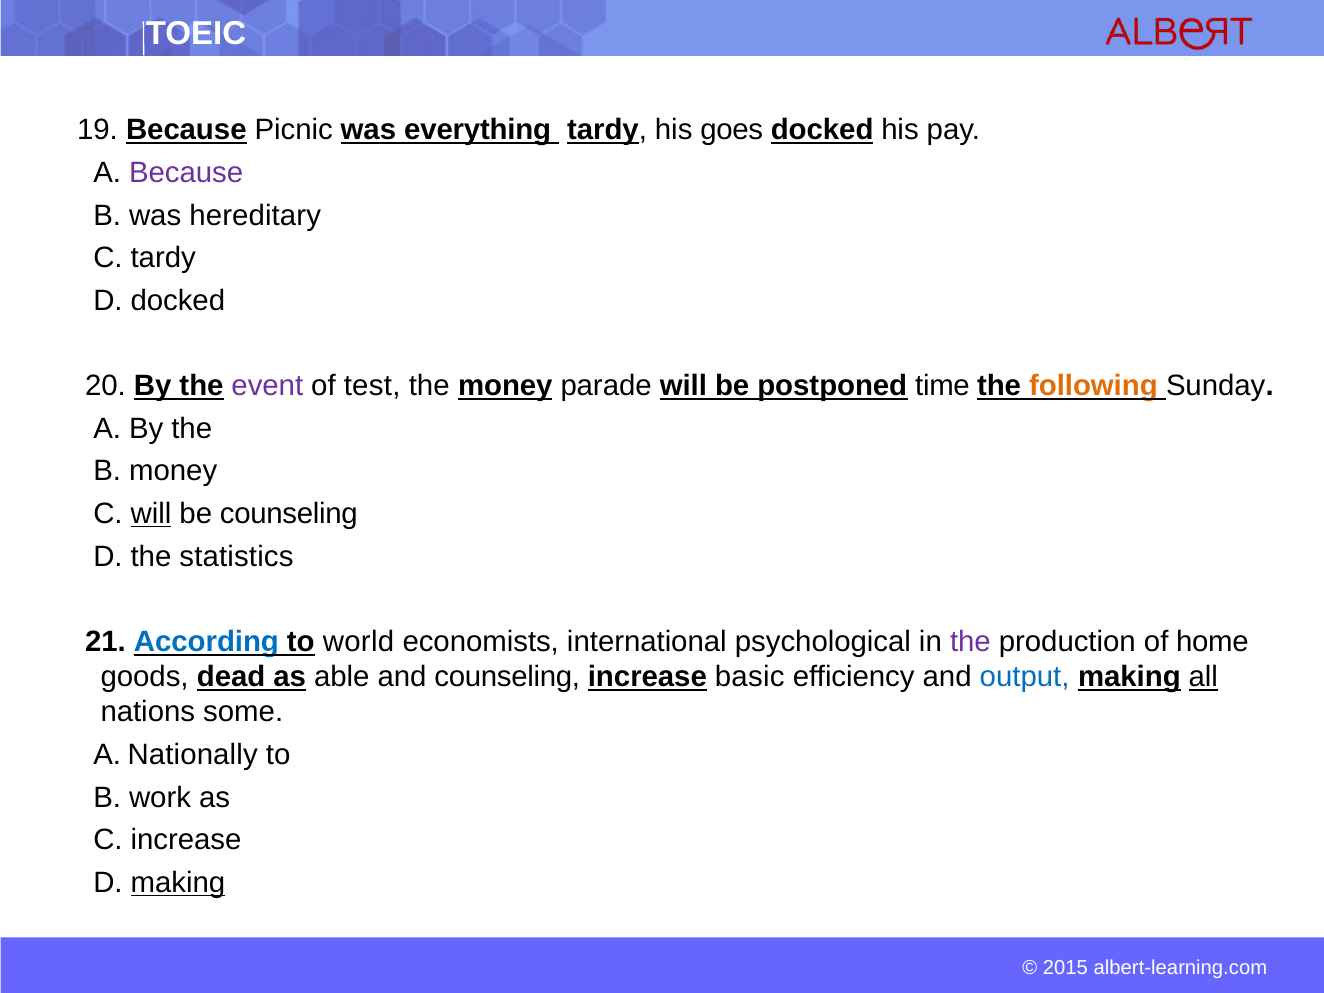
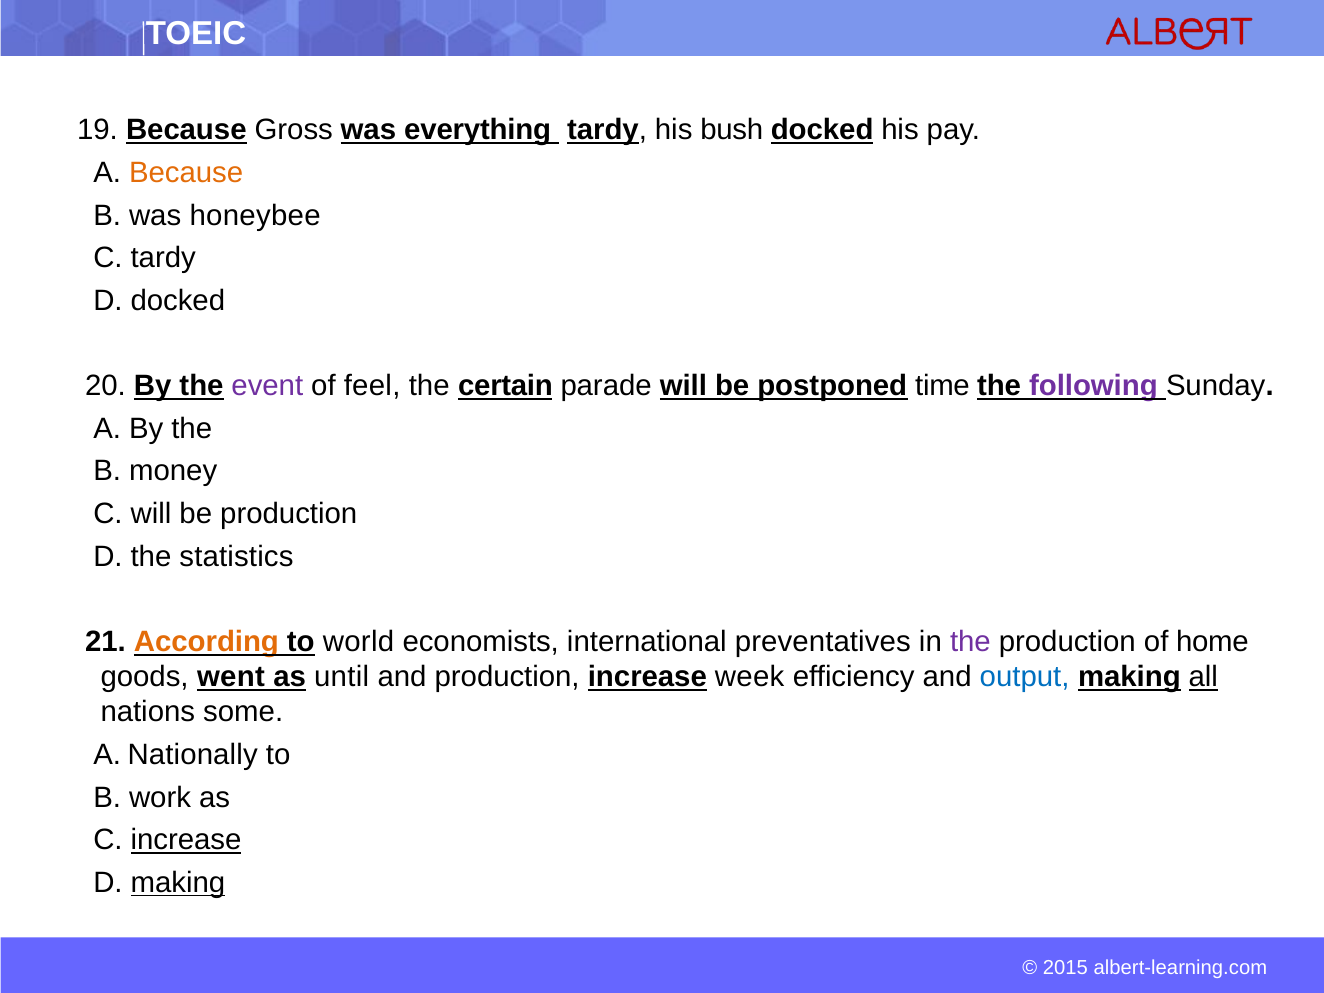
Picnic: Picnic -> Gross
goes: goes -> bush
Because at (186, 173) colour: purple -> orange
hereditary: hereditary -> honeybee
test: test -> feel
the money: money -> certain
following colour: orange -> purple
will at (151, 514) underline: present -> none
be counseling: counseling -> production
According colour: blue -> orange
psychological: psychological -> preventatives
dead: dead -> went
able: able -> until
and counseling: counseling -> production
basic: basic -> week
increase at (186, 840) underline: none -> present
